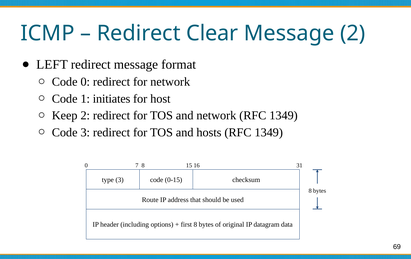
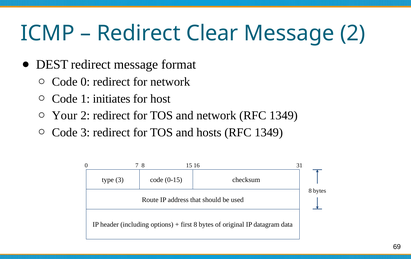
LEFT: LEFT -> DEST
Keep: Keep -> Your
